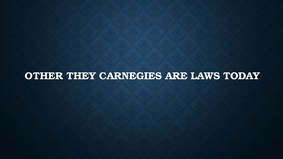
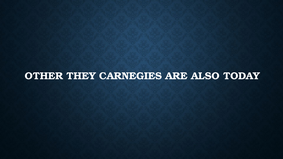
LAWS: LAWS -> ALSO
